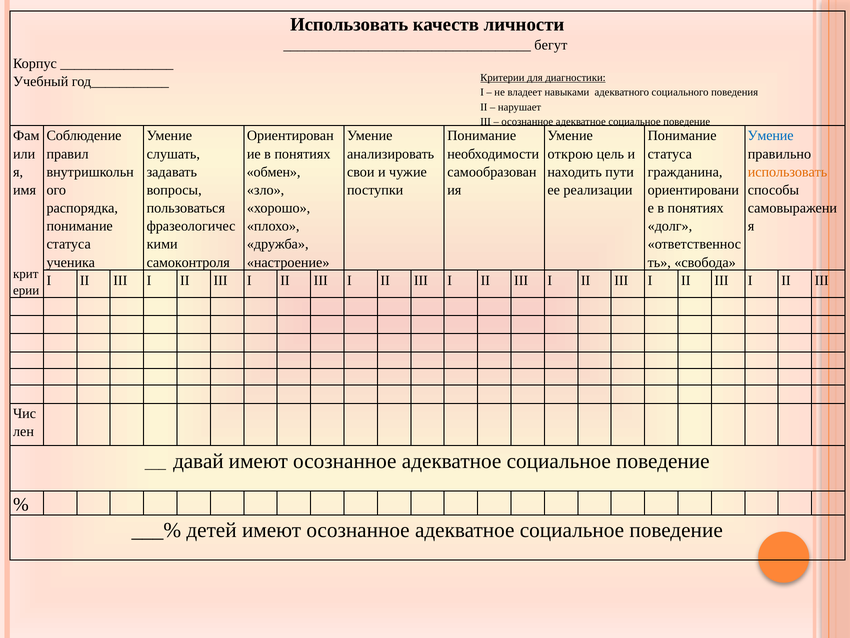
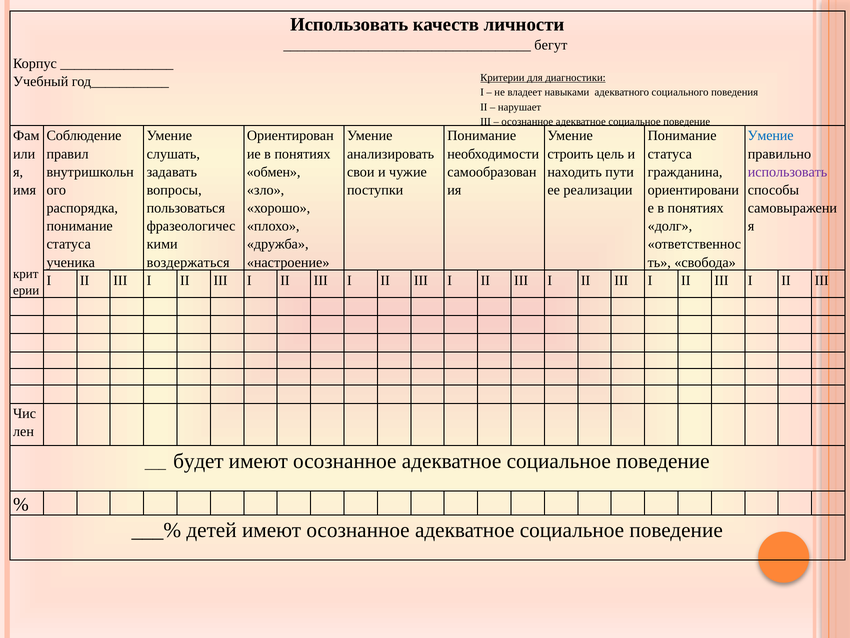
открою: открою -> строить
использовать at (788, 172) colour: orange -> purple
самоконтроля: самоконтроля -> воздержаться
давай: давай -> будет
